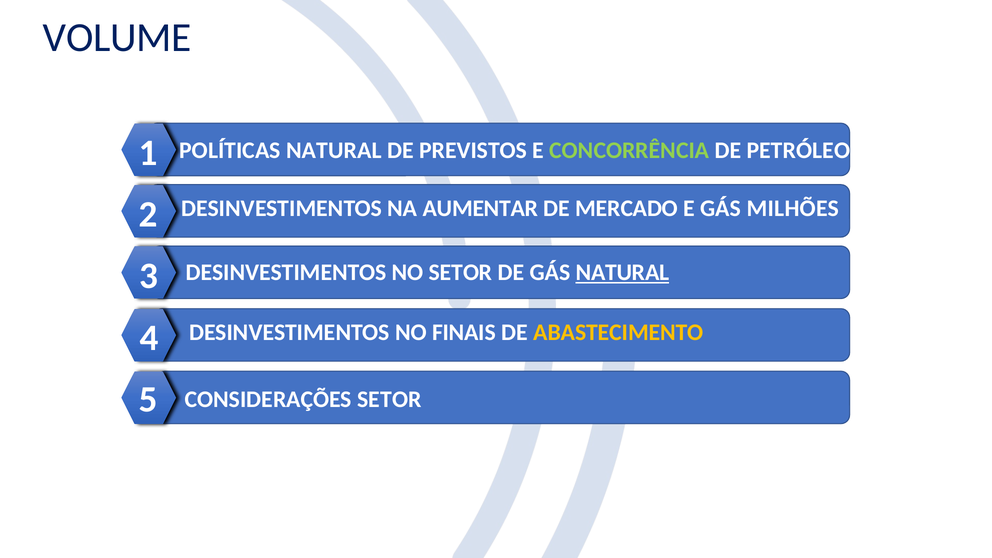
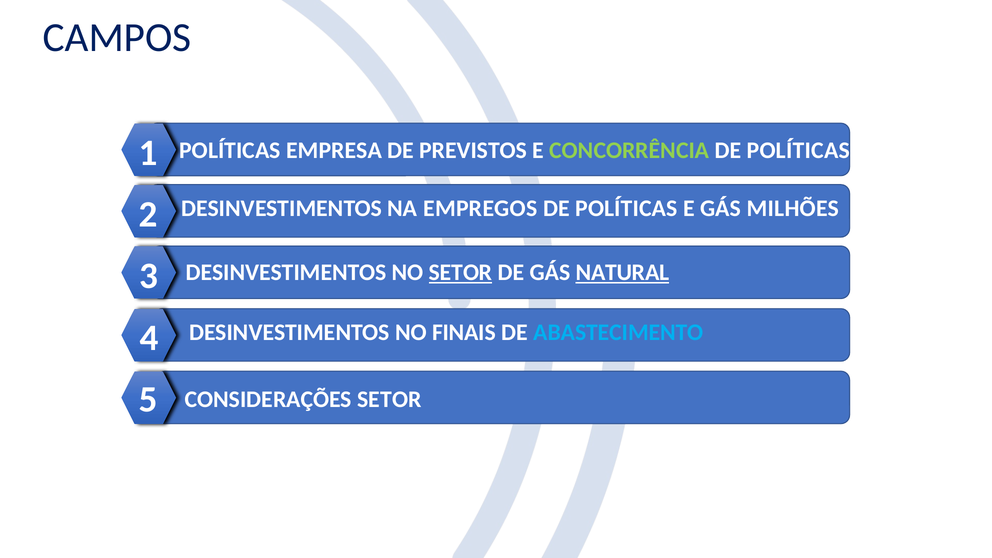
VOLUME: VOLUME -> CAMPOS
POLÍTICAS NATURAL: NATURAL -> EMPRESA
PETRÓLEO at (798, 150): PETRÓLEO -> POLÍTICAS
AUMENTAR: AUMENTAR -> EMPREGOS
MERCADO at (627, 208): MERCADO -> POLÍTICAS
SETOR at (461, 272) underline: none -> present
ABASTECIMENTO colour: yellow -> light blue
